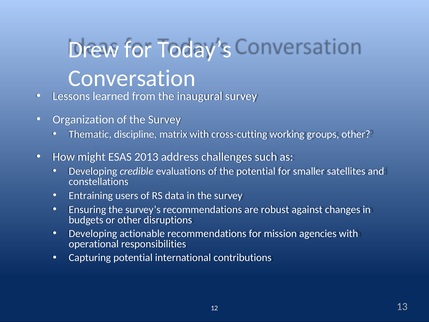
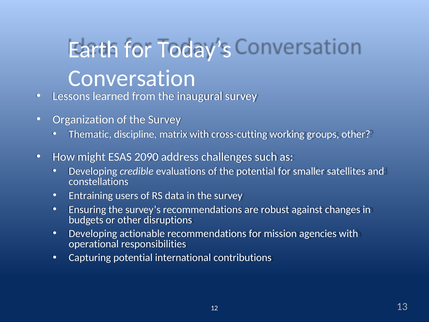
Drew: Drew -> Earth
2013: 2013 -> 2090
